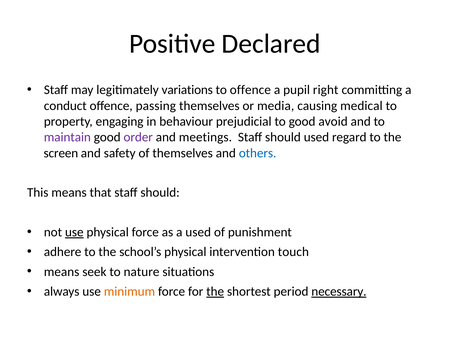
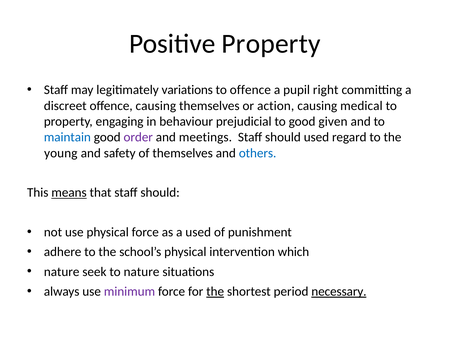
Positive Declared: Declared -> Property
conduct: conduct -> discreet
offence passing: passing -> causing
media: media -> action
avoid: avoid -> given
maintain colour: purple -> blue
screen: screen -> young
means at (69, 192) underline: none -> present
use at (74, 232) underline: present -> none
touch: touch -> which
means at (62, 271): means -> nature
minimum colour: orange -> purple
